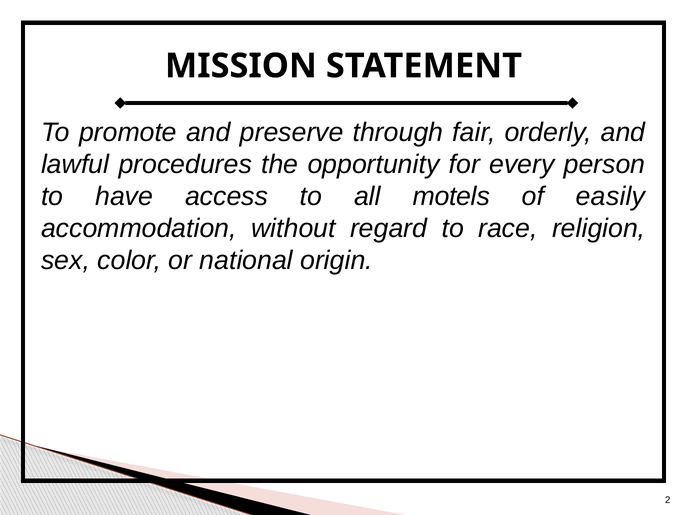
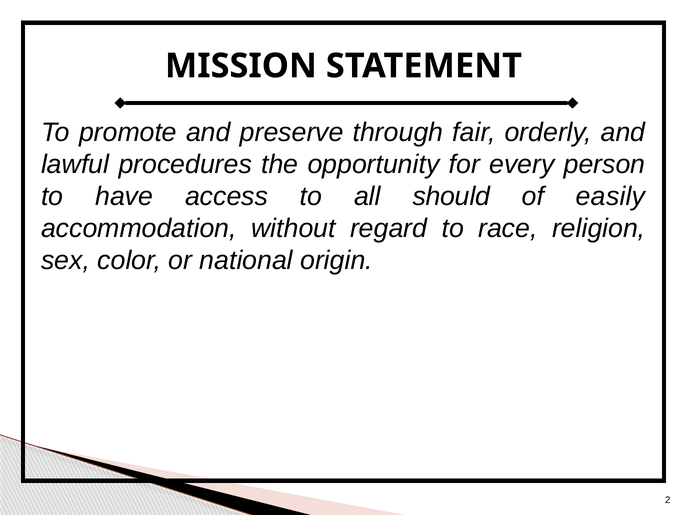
motels: motels -> should
